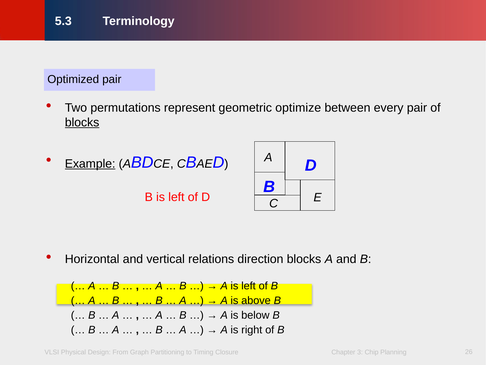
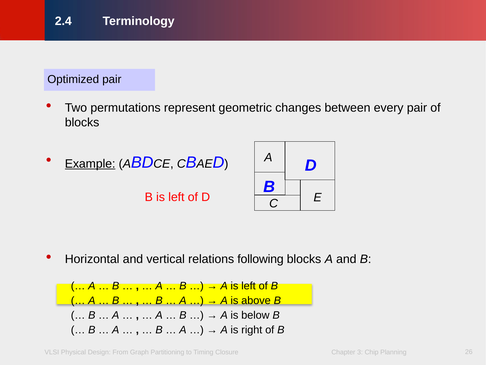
5.3: 5.3 -> 2.4
optimize: optimize -> changes
blocks at (82, 122) underline: present -> none
direction: direction -> following
